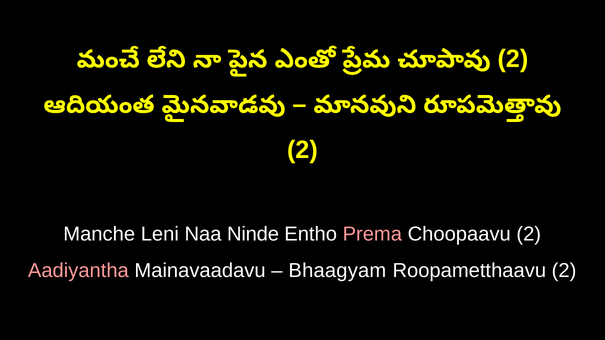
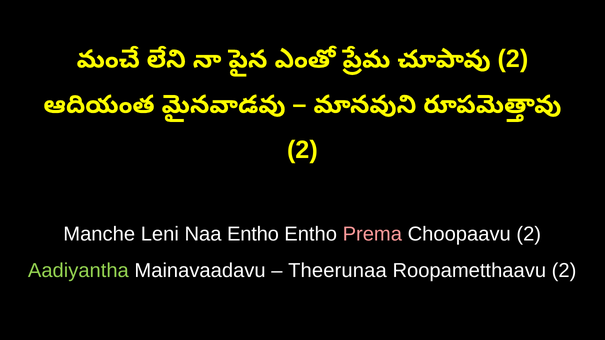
Naa Ninde: Ninde -> Entho
Aadiyantha colour: pink -> light green
Bhaagyam: Bhaagyam -> Theerunaa
